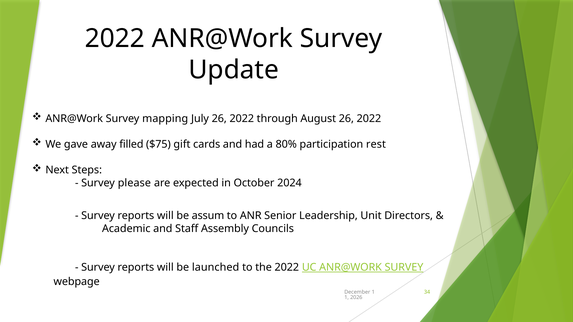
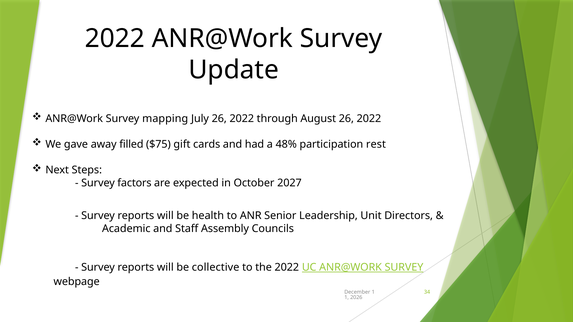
80%: 80% -> 48%
please: please -> factors
2024: 2024 -> 2027
assum: assum -> health
launched: launched -> collective
